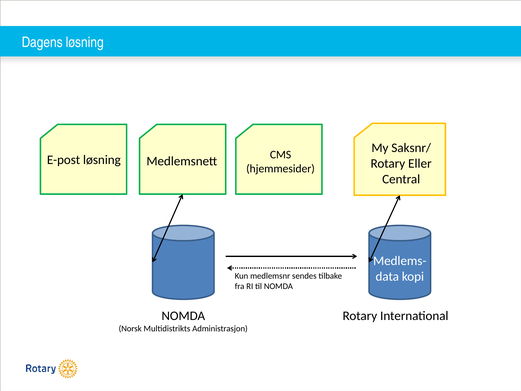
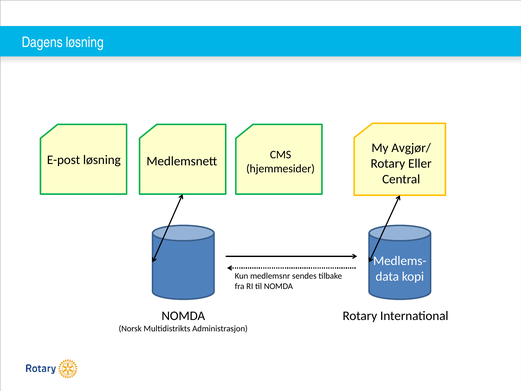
Saksnr/: Saksnr/ -> Avgjør/
